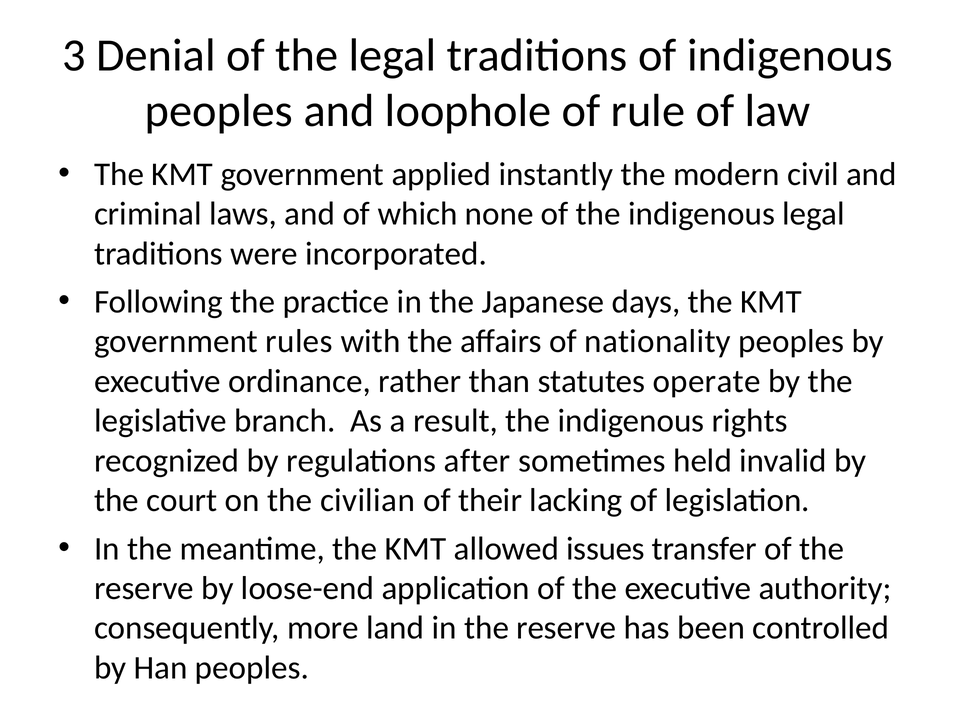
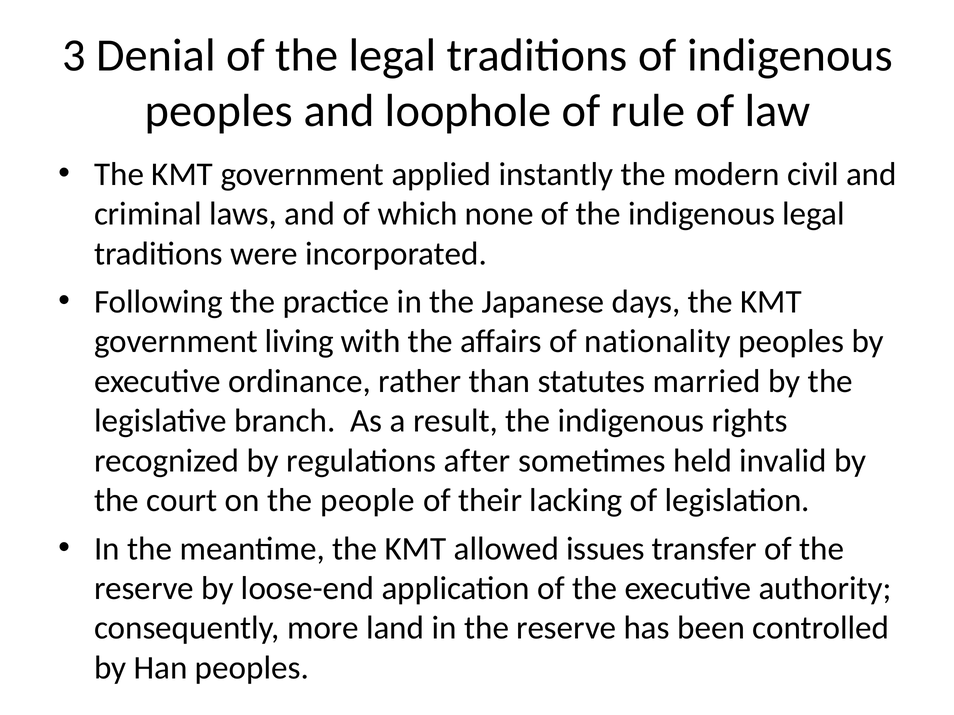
rules: rules -> living
operate: operate -> married
civilian: civilian -> people
